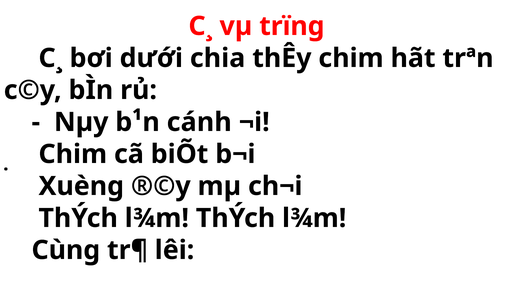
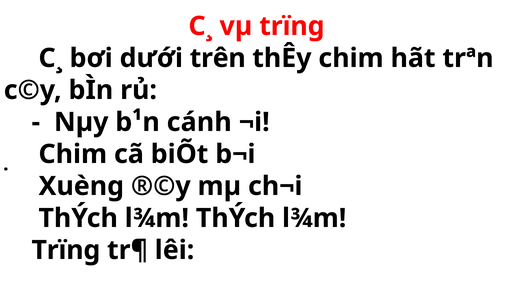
chia: chia -> trên
Cùng at (66, 251): Cùng -> Trïng
